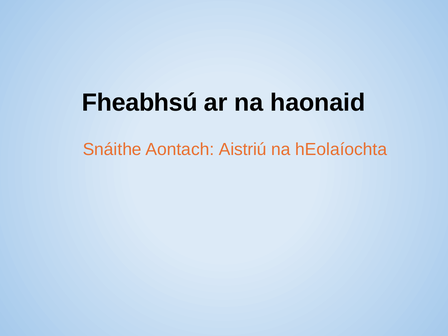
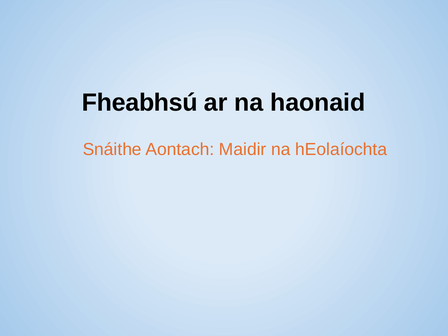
Aistriú: Aistriú -> Maidir
